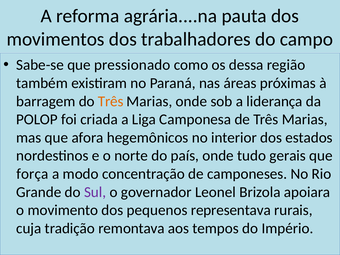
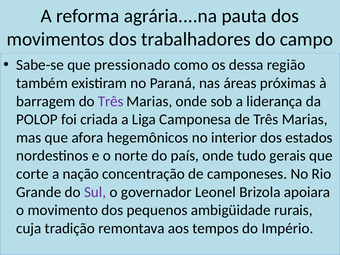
Três at (111, 101) colour: orange -> purple
força: força -> corte
modo: modo -> nação
representava: representava -> ambigüidade
